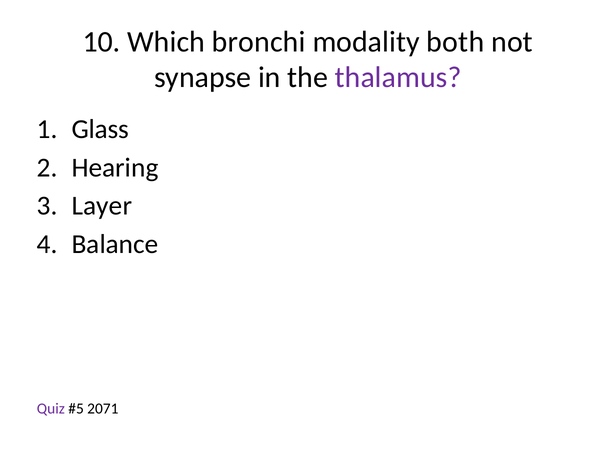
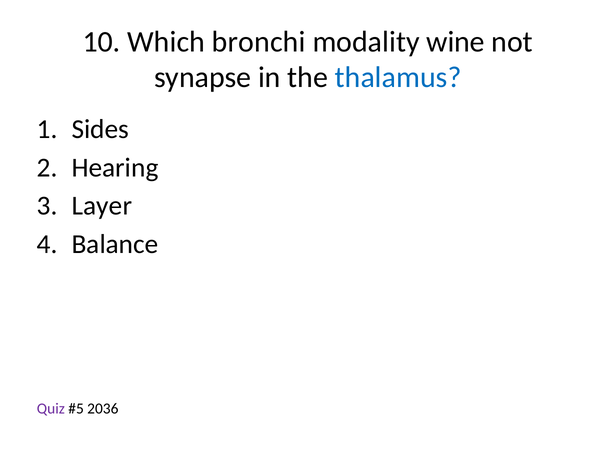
both: both -> wine
thalamus colour: purple -> blue
Glass: Glass -> Sides
2071: 2071 -> 2036
